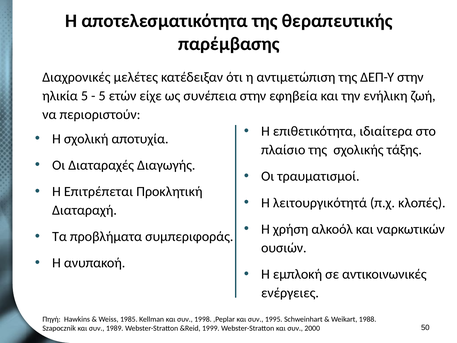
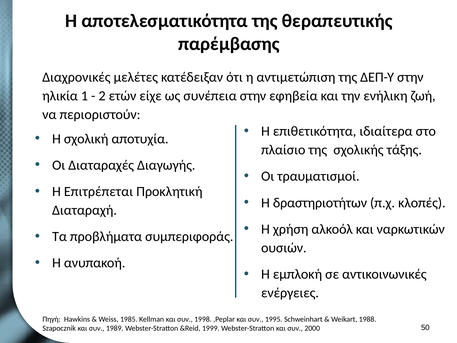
ηλικία 5: 5 -> 1
5 at (102, 96): 5 -> 2
λειτουργικότητά: λειτουργικότητά -> δραστηριοτήτων
